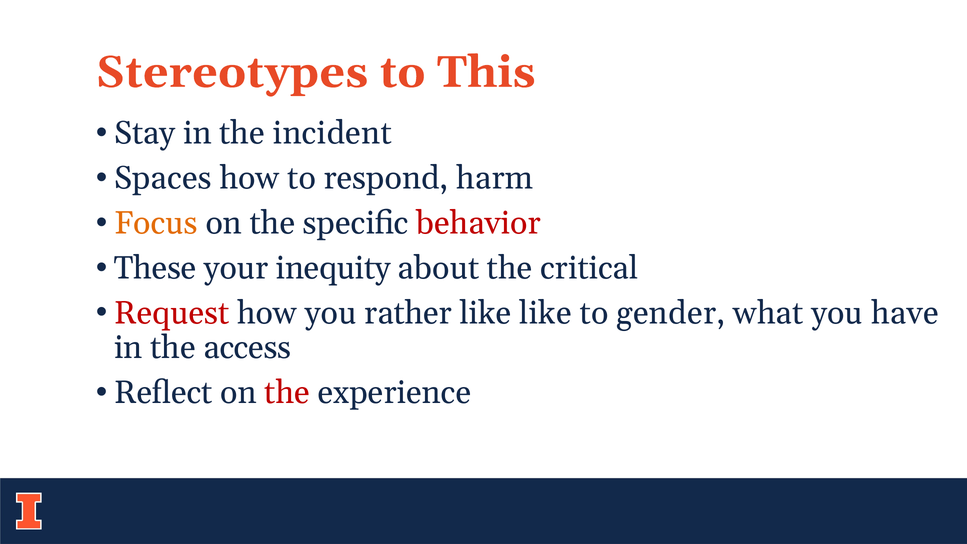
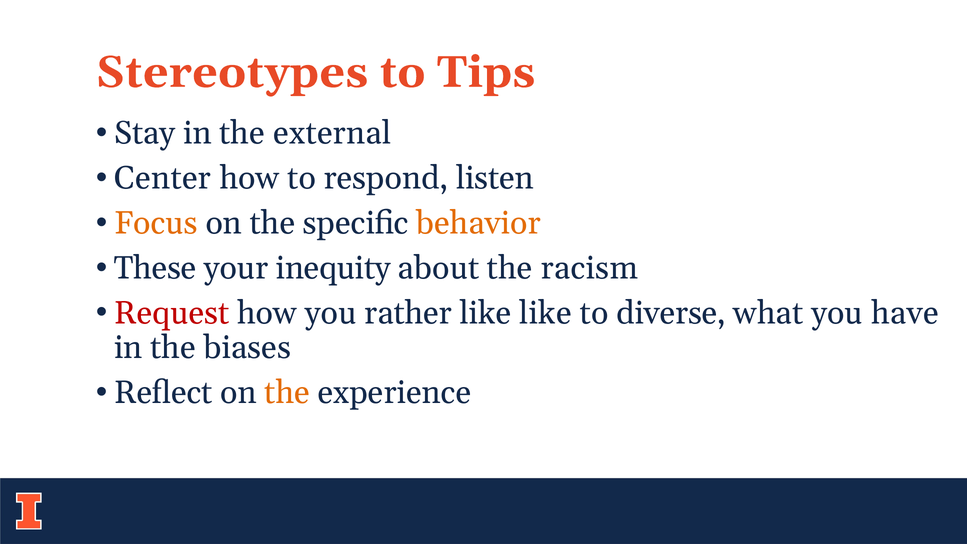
This: This -> Tips
incident: incident -> external
Spaces: Spaces -> Center
harm: harm -> listen
behavior colour: red -> orange
critical: critical -> racism
gender: gender -> diverse
access: access -> biases
the at (287, 393) colour: red -> orange
